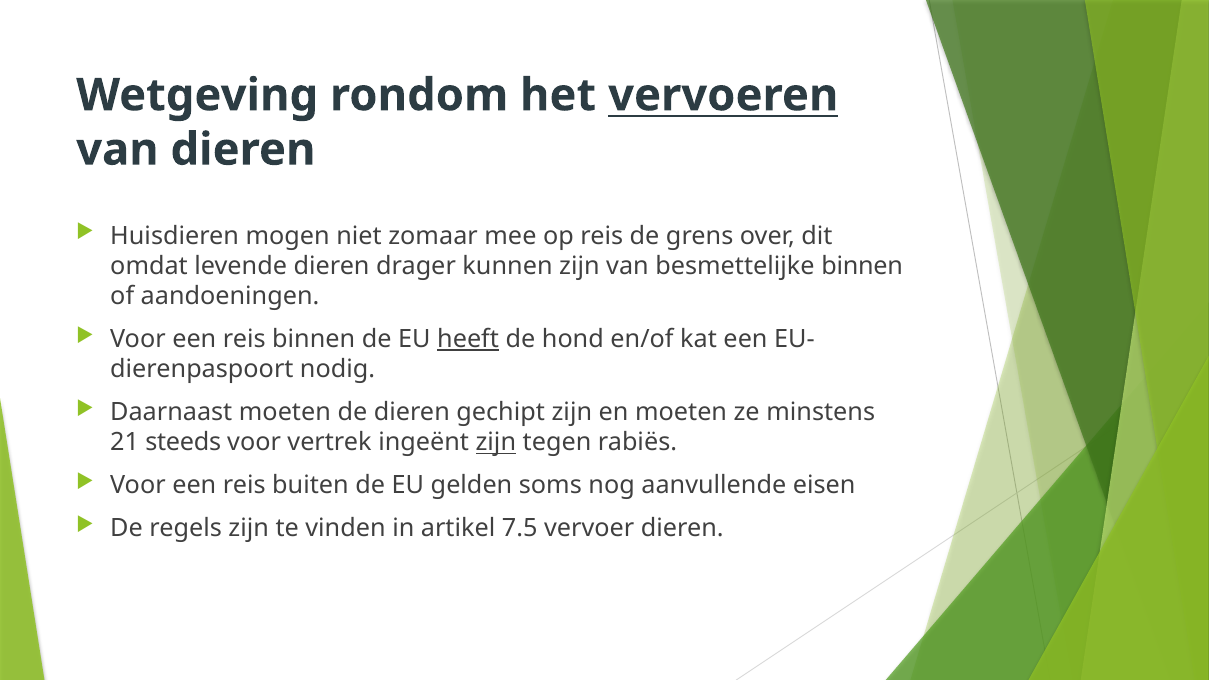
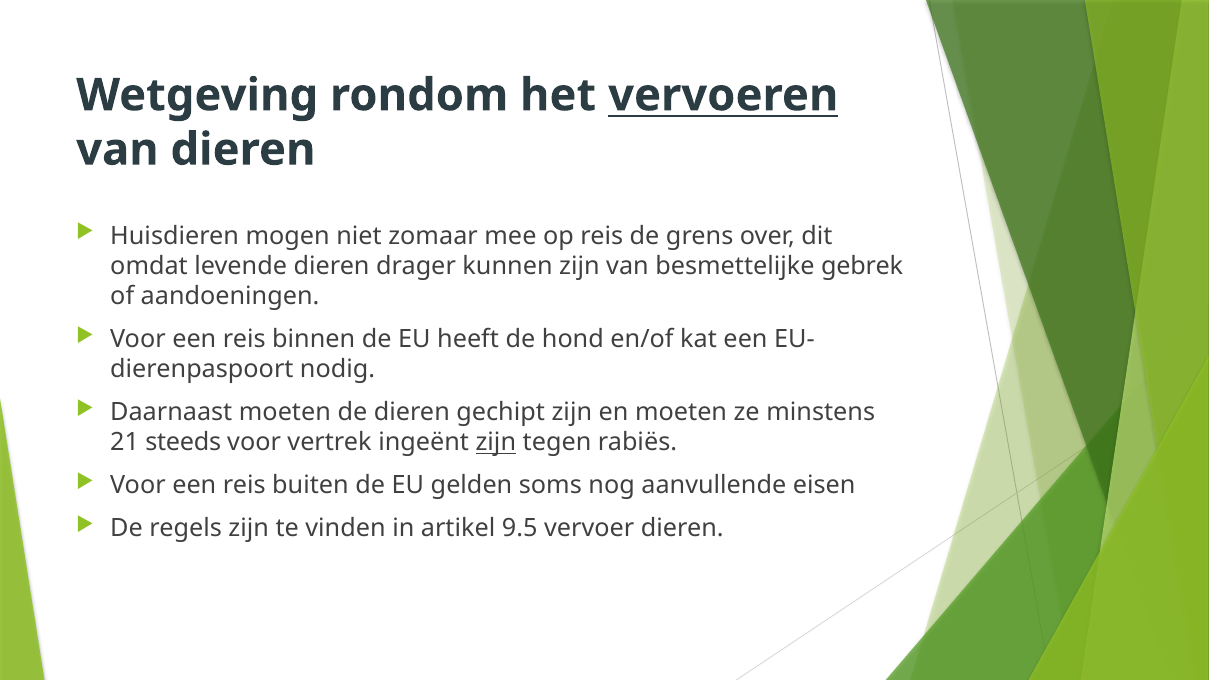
besmettelijke binnen: binnen -> gebrek
heeft underline: present -> none
7.5: 7.5 -> 9.5
